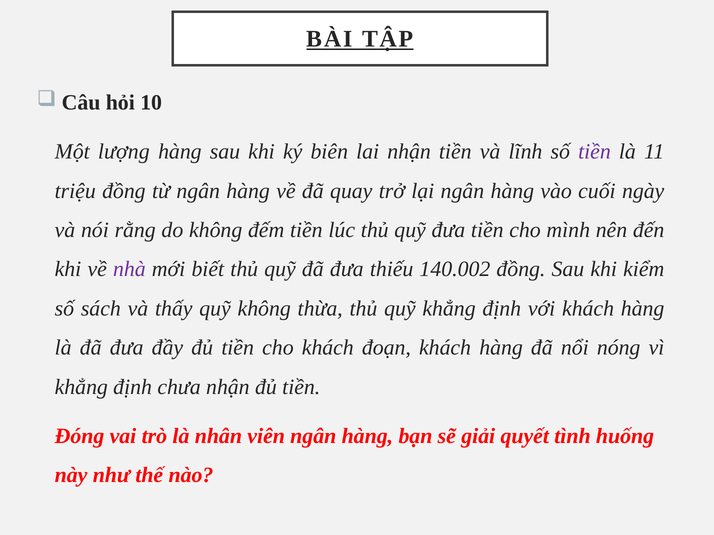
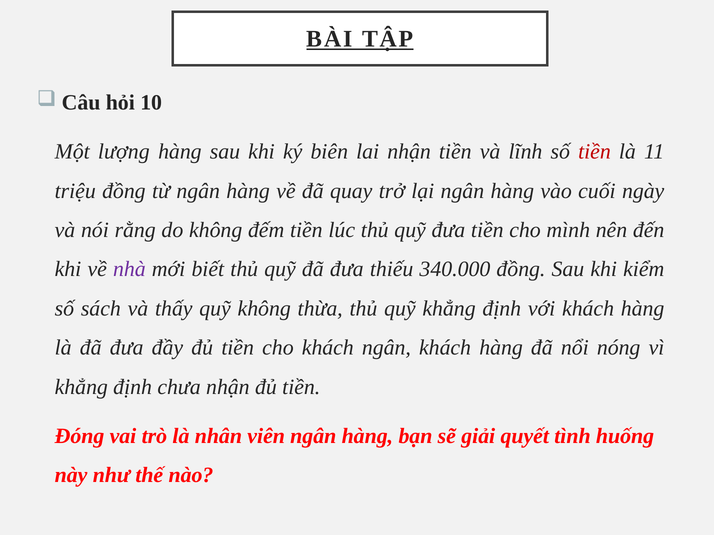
tiền at (594, 152) colour: purple -> red
140.002: 140.002 -> 340.000
khách đoạn: đoạn -> ngân
